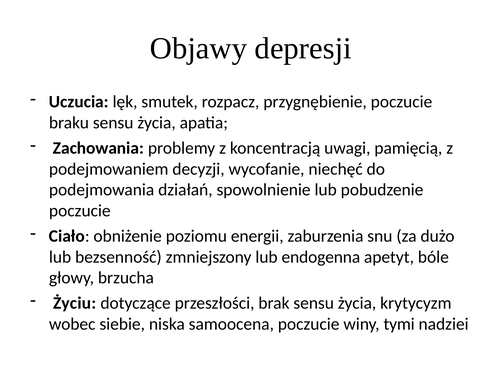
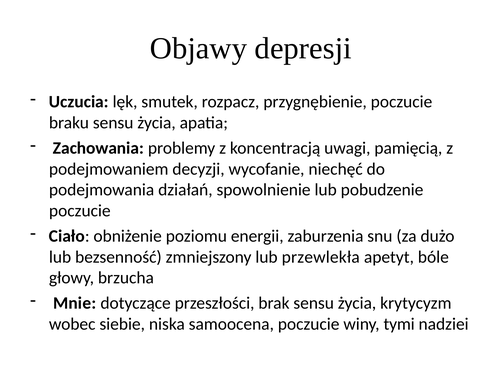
endogenna: endogenna -> przewlekła
Życiu: Życiu -> Mnie
